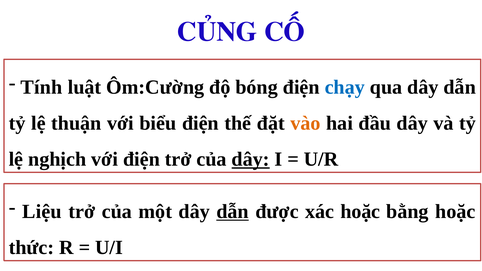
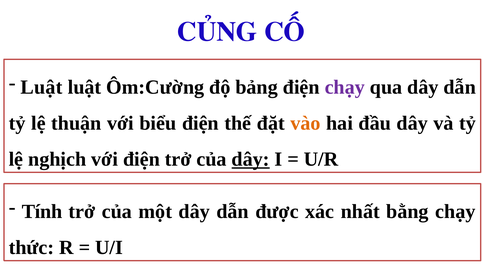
Tính at (41, 87): Tính -> Luật
bóng: bóng -> bảng
chạy at (345, 87) colour: blue -> purple
Liệu: Liệu -> Tính
dẫn at (233, 212) underline: present -> none
xác hoặc: hoặc -> nhất
bằng hoặc: hoặc -> chạy
